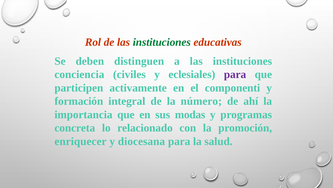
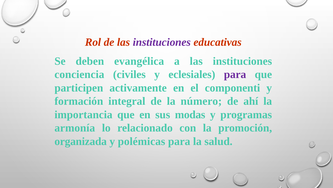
instituciones at (162, 42) colour: green -> purple
distinguen: distinguen -> evangélica
concreta: concreta -> armonía
enriquecer: enriquecer -> organizada
diocesana: diocesana -> polémicas
